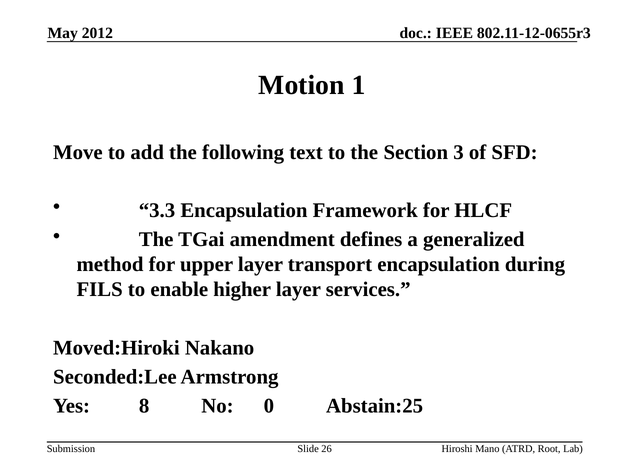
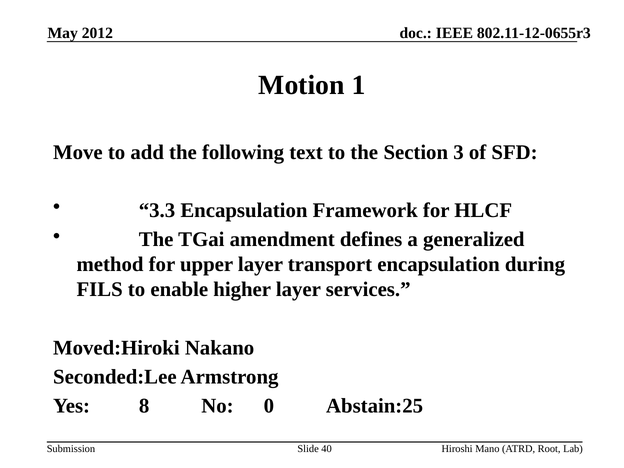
26: 26 -> 40
